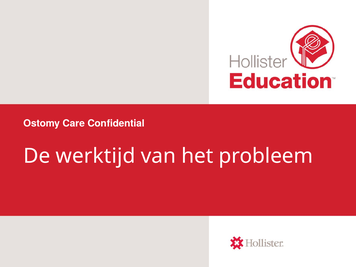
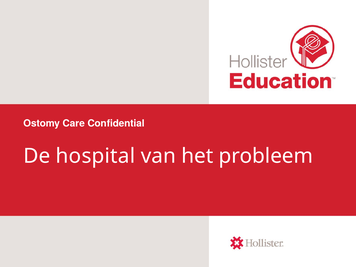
werktijd: werktijd -> hospital
